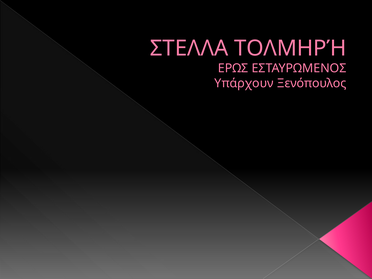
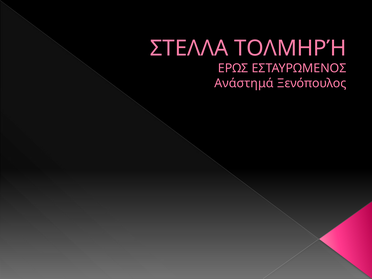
Υπάρχουν: Υπάρχουν -> Ανάστημά
